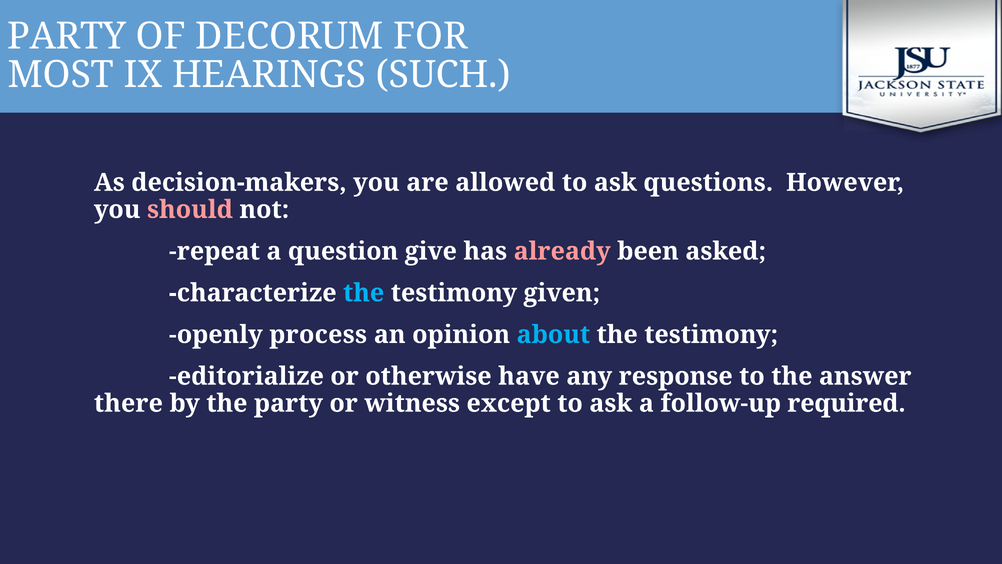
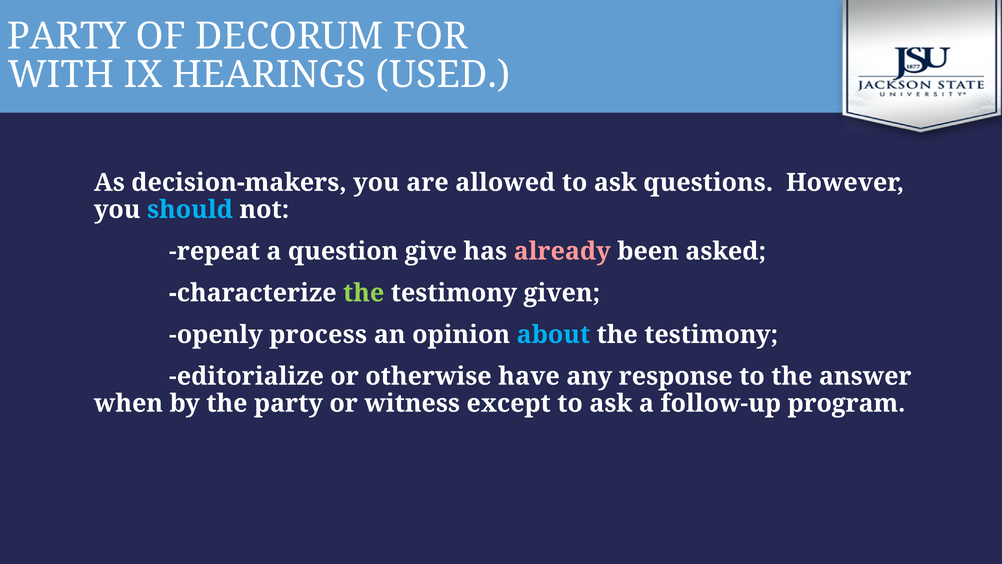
MOST: MOST -> WITH
SUCH: SUCH -> USED
should colour: pink -> light blue
the at (364, 293) colour: light blue -> light green
there: there -> when
required: required -> program
